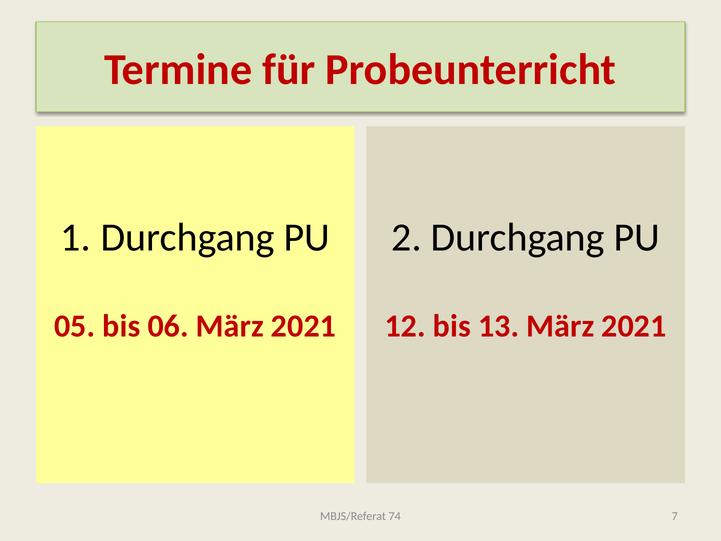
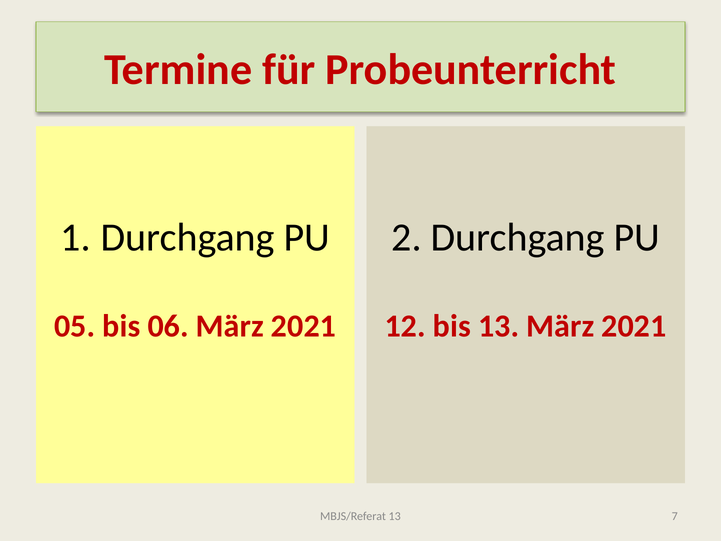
MBJS/Referat 74: 74 -> 13
